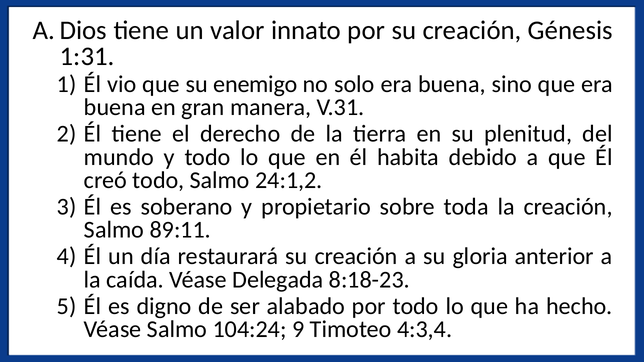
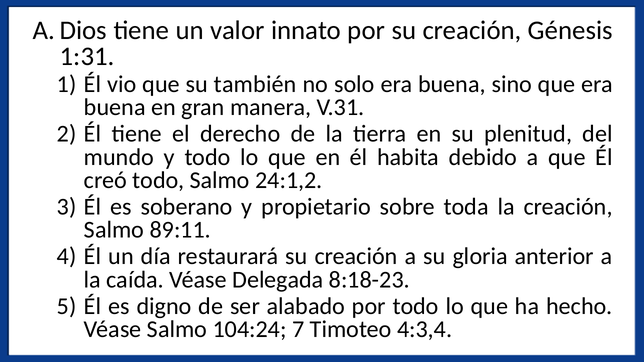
enemigo: enemigo -> también
9: 9 -> 7
